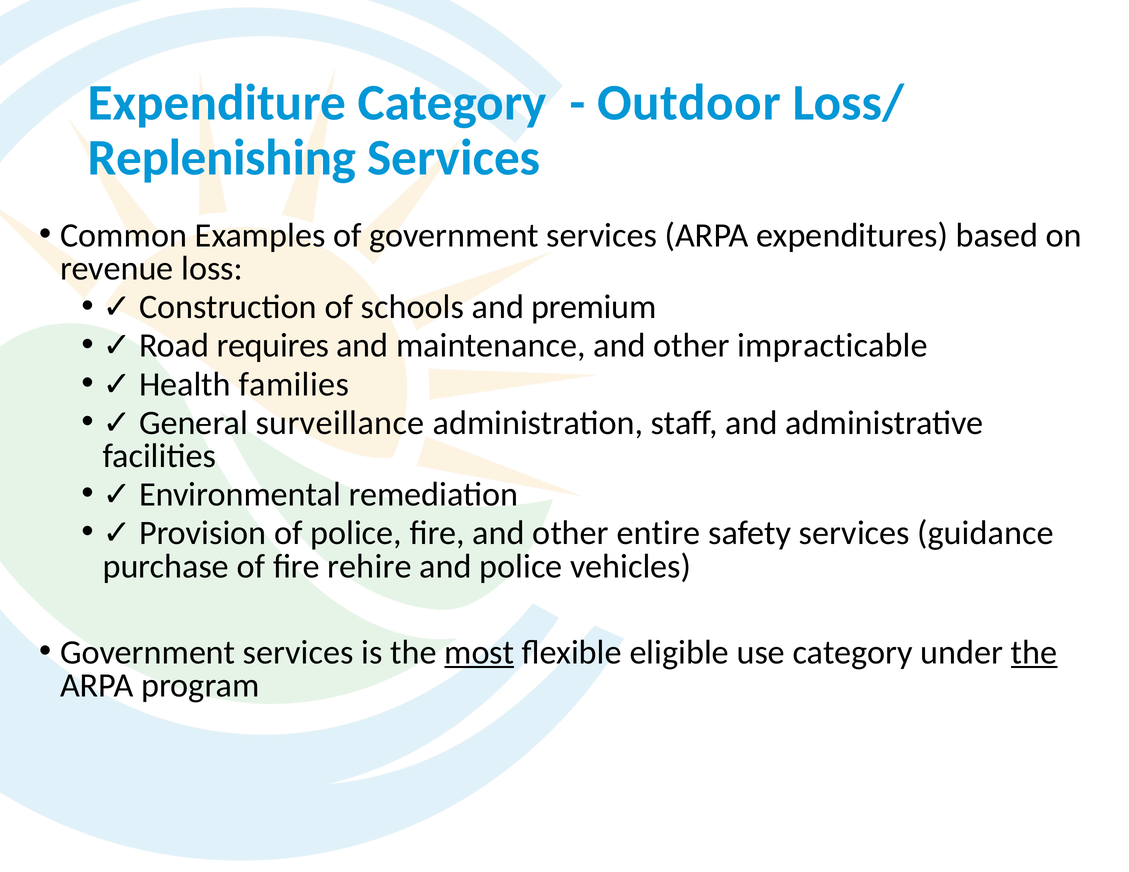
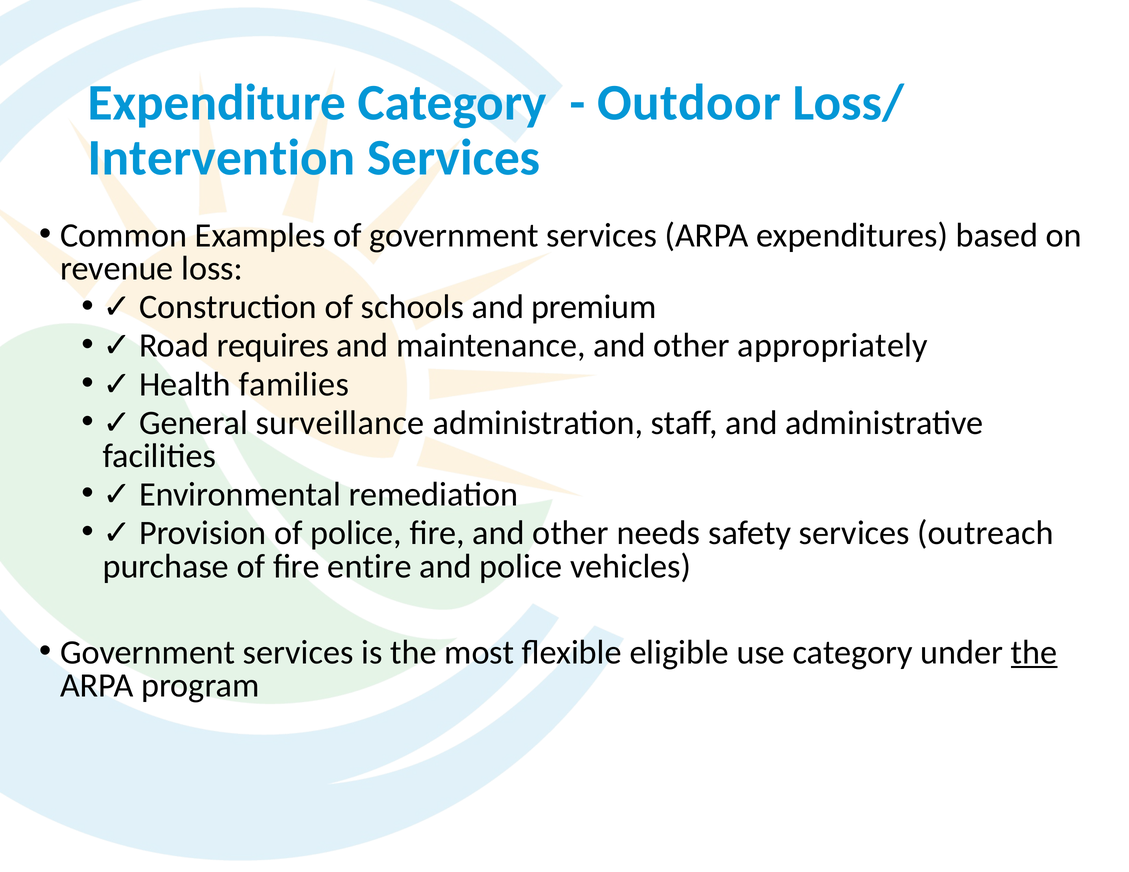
Replenishing: Replenishing -> Intervention
impracticable: impracticable -> appropriately
entire: entire -> needs
guidance: guidance -> outreach
rehire: rehire -> entire
most underline: present -> none
